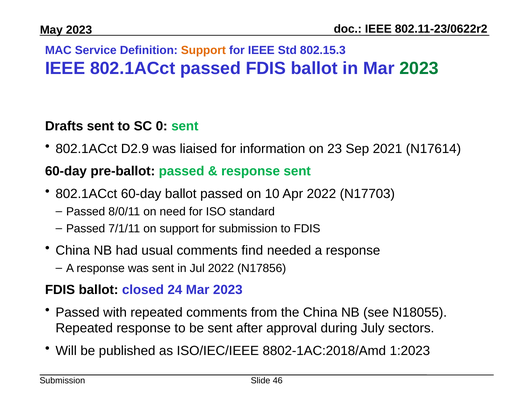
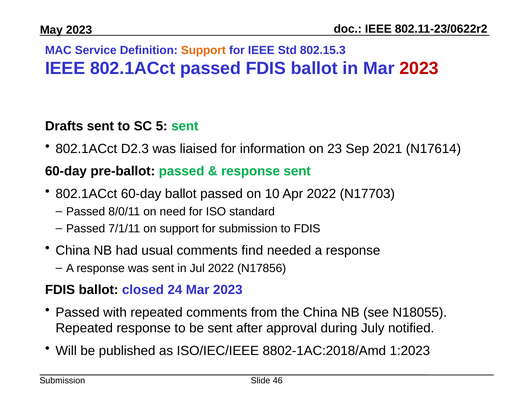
2023 at (419, 68) colour: green -> red
0: 0 -> 5
D2.9: D2.9 -> D2.3
sectors: sectors -> notified
